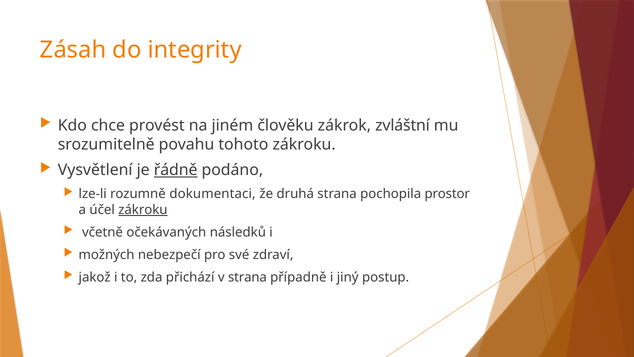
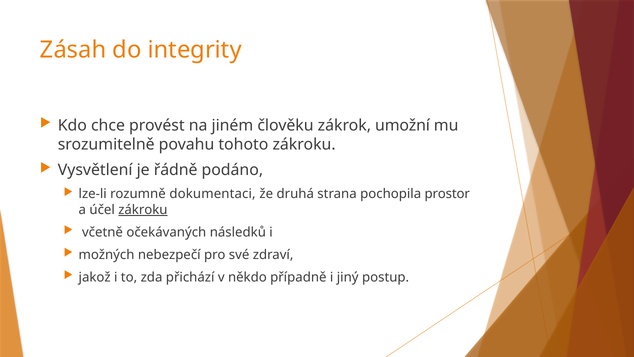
zvláštní: zvláštní -> umožní
řádně underline: present -> none
v strana: strana -> někdo
